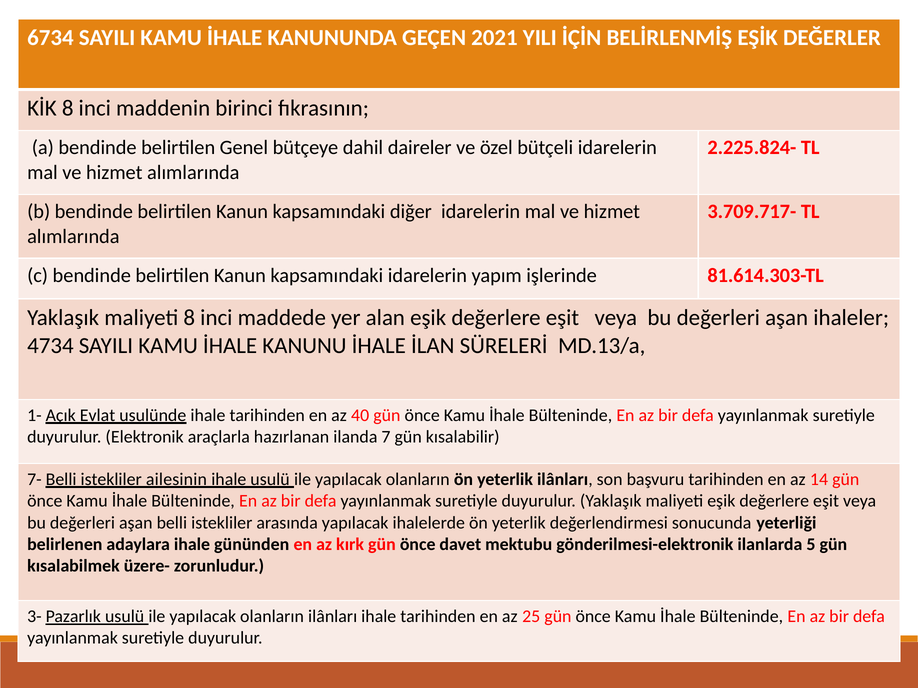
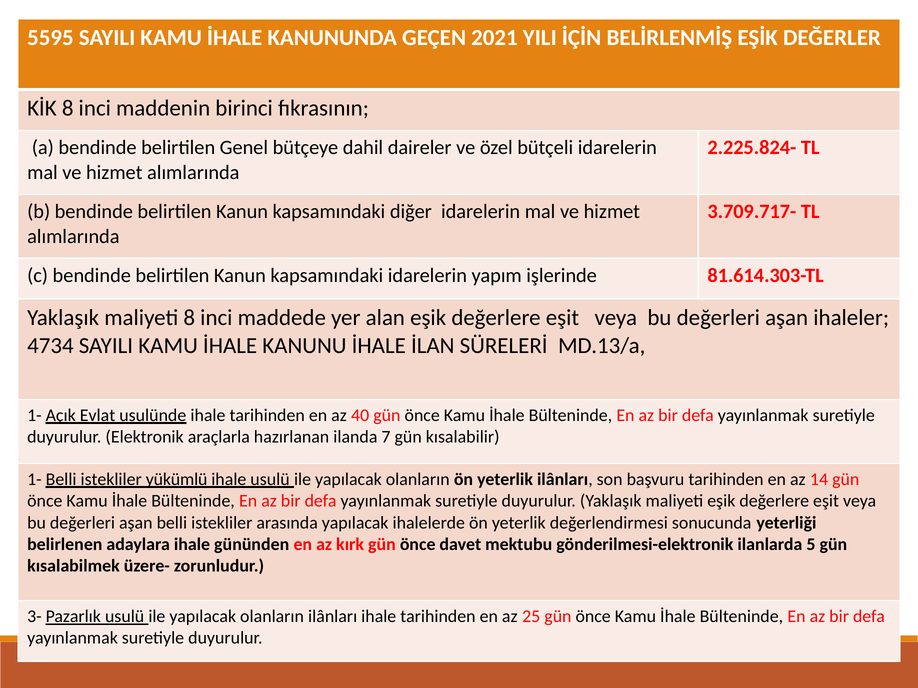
6734: 6734 -> 5595
7- at (34, 480): 7- -> 1-
ailesinin: ailesinin -> yükümlü
